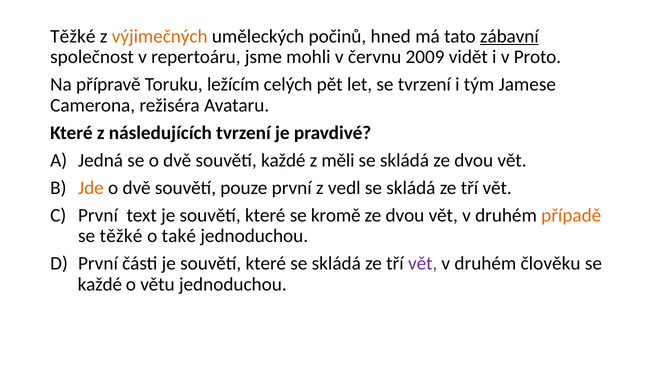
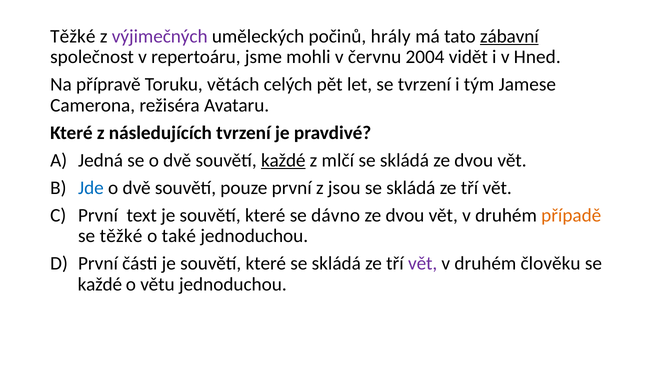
výjimečných colour: orange -> purple
hned: hned -> hrály
2009: 2009 -> 2004
Proto: Proto -> Hned
ležícím: ležícím -> větách
každé at (283, 161) underline: none -> present
měli: měli -> mlčí
Jde colour: orange -> blue
vedl: vedl -> jsou
kromě: kromě -> dávno
